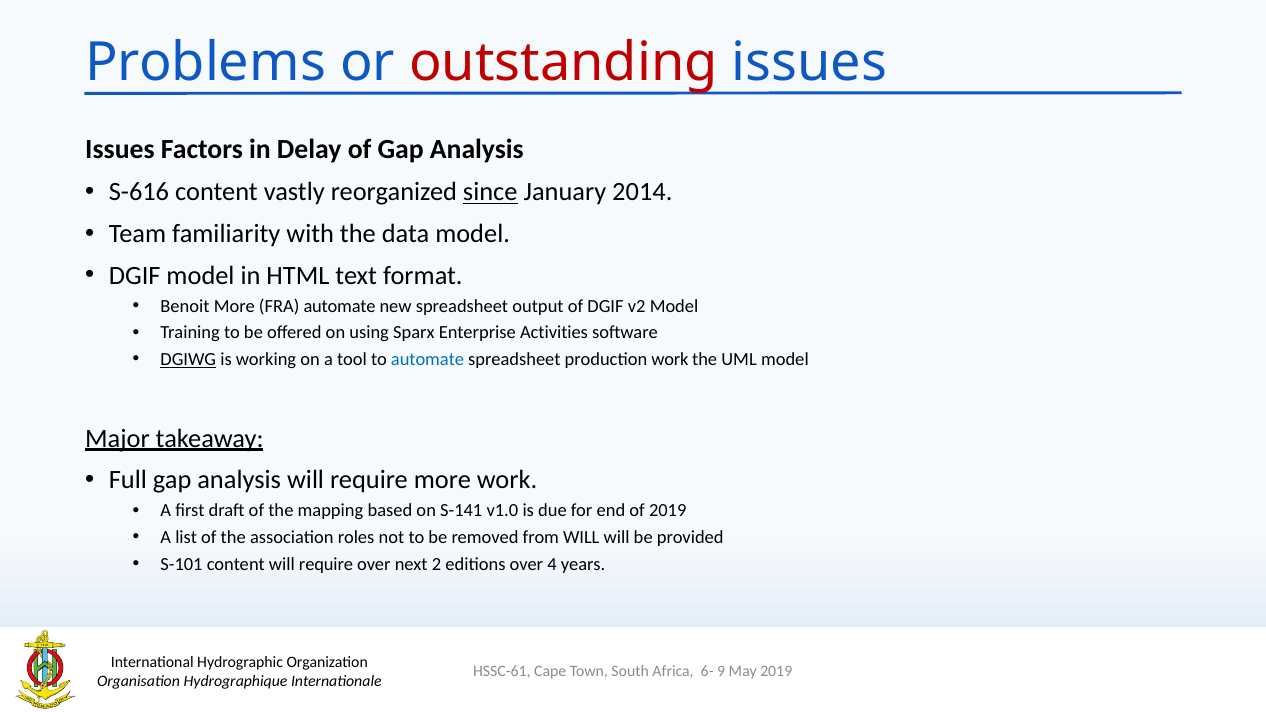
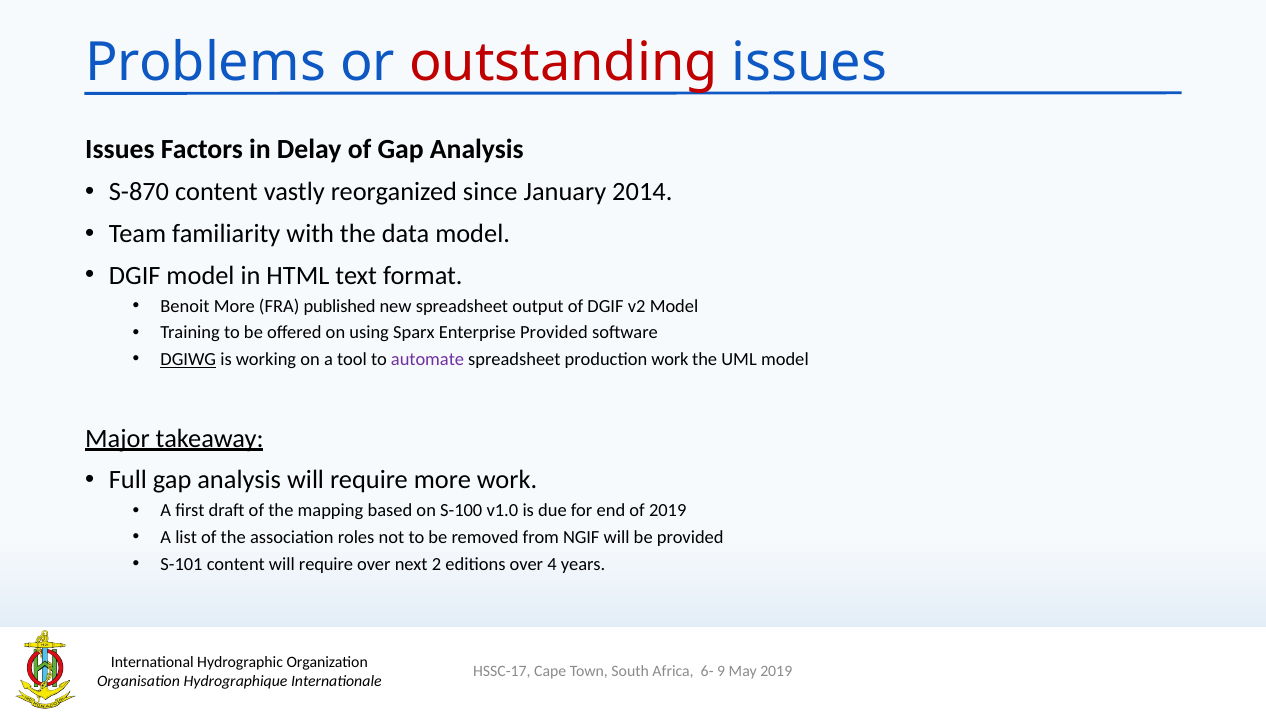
S-616: S-616 -> S-870
since underline: present -> none
FRA automate: automate -> published
Enterprise Activities: Activities -> Provided
automate at (428, 359) colour: blue -> purple
S-141: S-141 -> S-100
from WILL: WILL -> NGIF
HSSC-61: HSSC-61 -> HSSC-17
